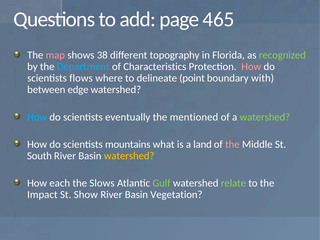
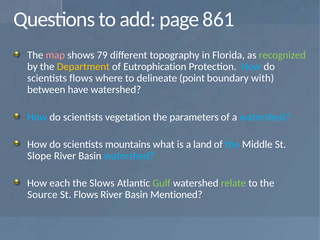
465: 465 -> 861
38: 38 -> 79
Department colour: light blue -> yellow
Characteristics: Characteristics -> Eutrophication
How at (251, 67) colour: pink -> light blue
edge: edge -> have
eventually: eventually -> vegetation
mentioned: mentioned -> parameters
watershed at (265, 117) colour: light green -> light blue
the at (232, 144) colour: pink -> light blue
South: South -> Slope
watershed at (129, 156) colour: yellow -> light blue
Impact: Impact -> Source
St Show: Show -> Flows
Vegetation: Vegetation -> Mentioned
